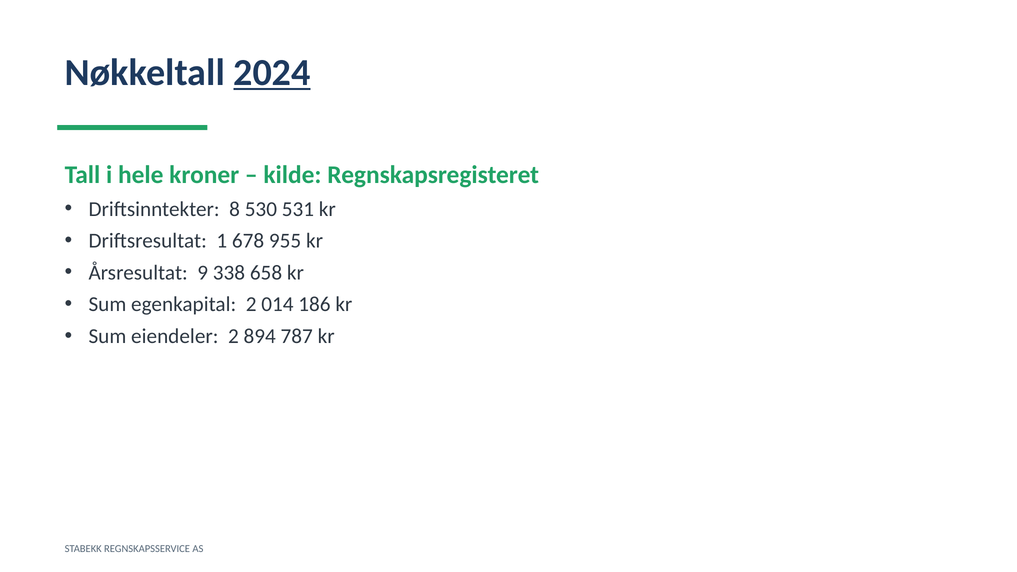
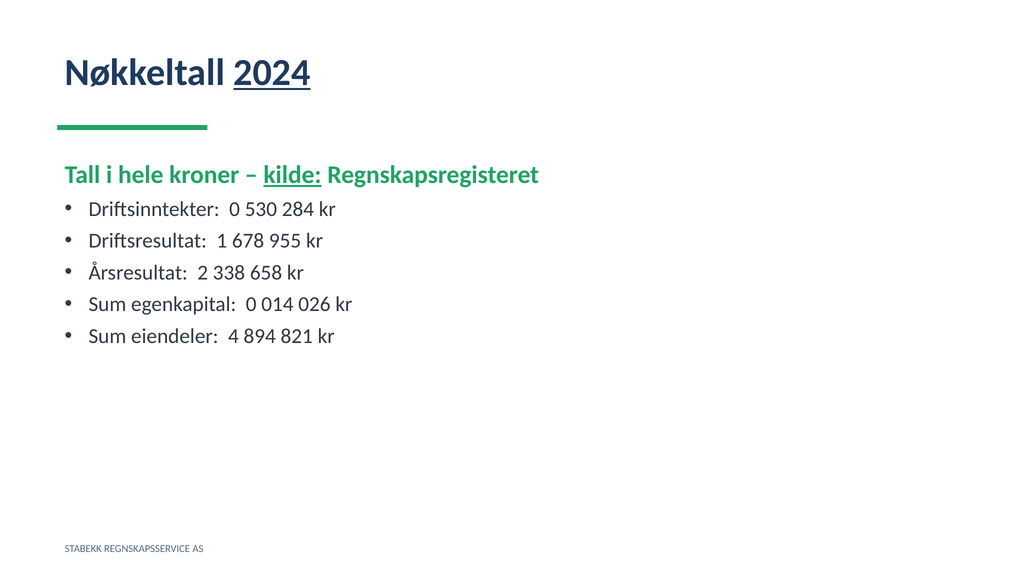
kilde underline: none -> present
Driftsinntekter 8: 8 -> 0
531: 531 -> 284
9: 9 -> 2
egenkapital 2: 2 -> 0
186: 186 -> 026
eiendeler 2: 2 -> 4
787: 787 -> 821
